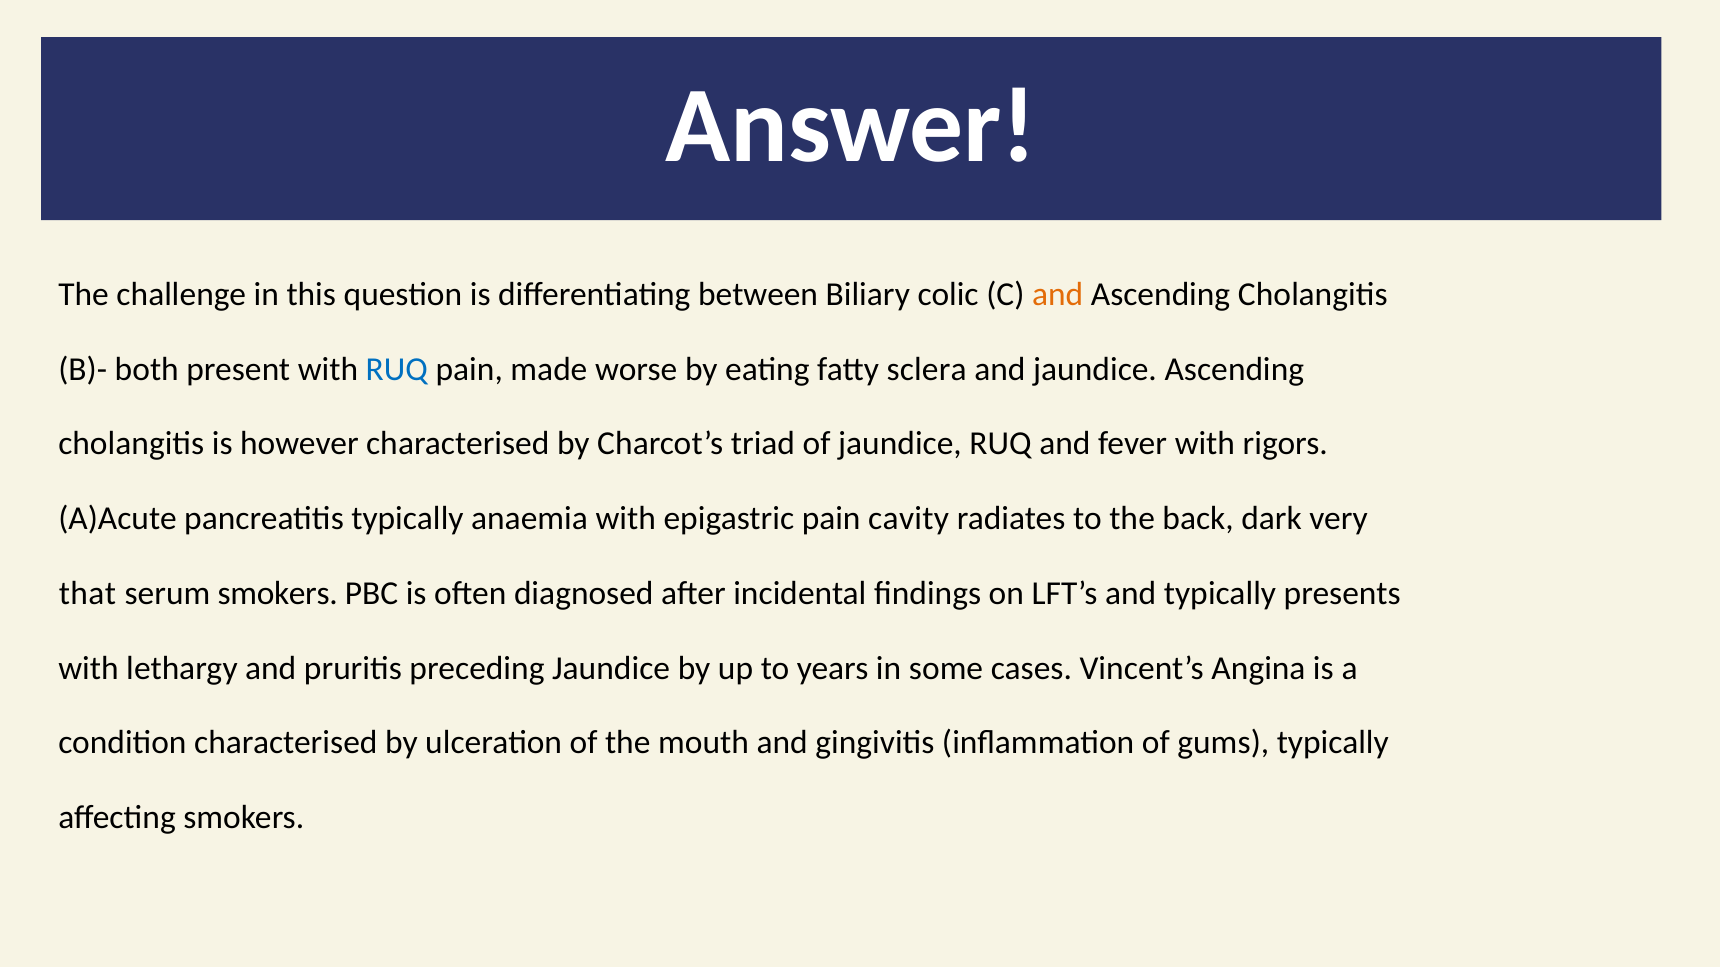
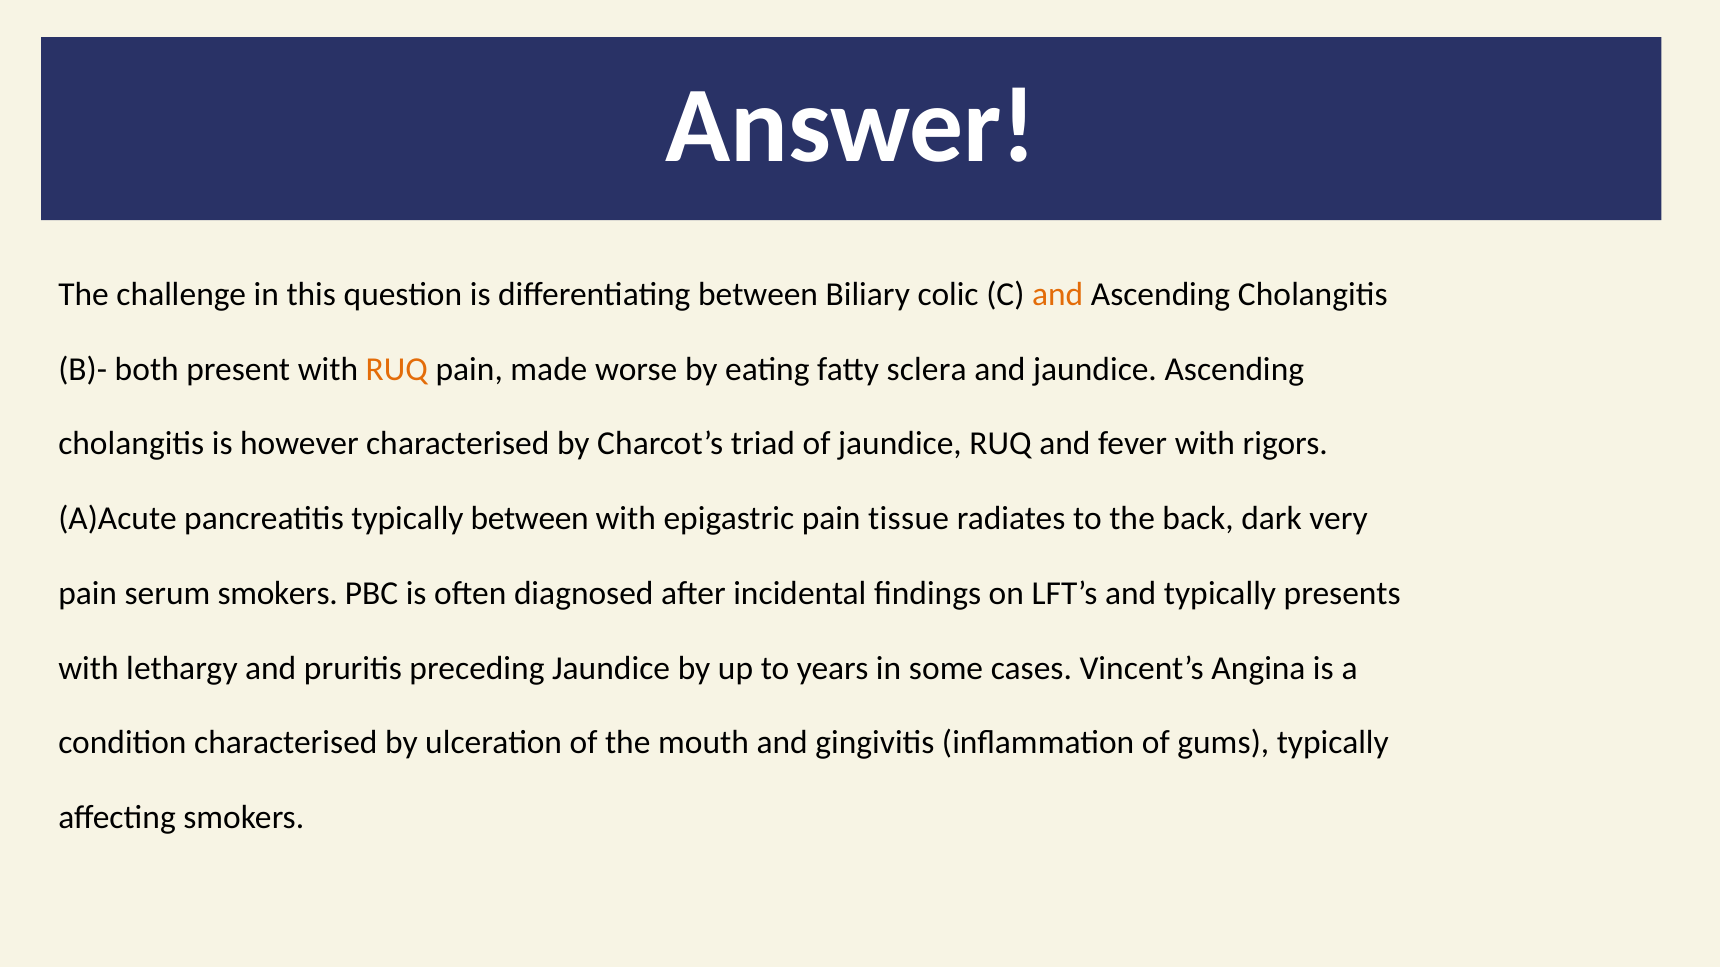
RUQ at (397, 369) colour: blue -> orange
typically anaemia: anaemia -> between
cavity: cavity -> tissue
that at (87, 594): that -> pain
